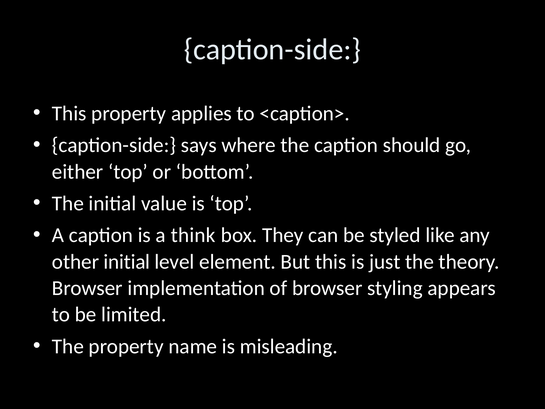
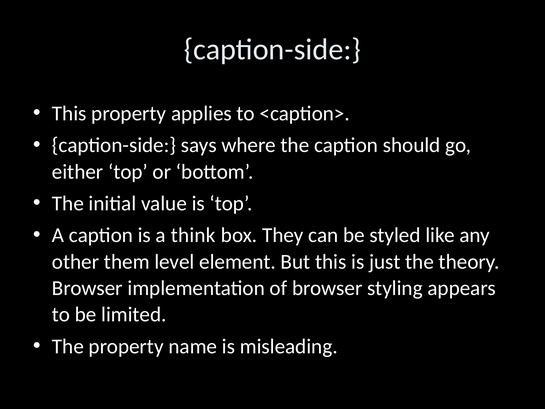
other initial: initial -> them
